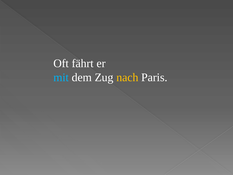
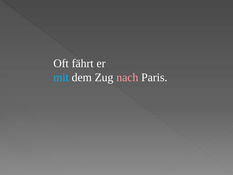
nach colour: yellow -> pink
